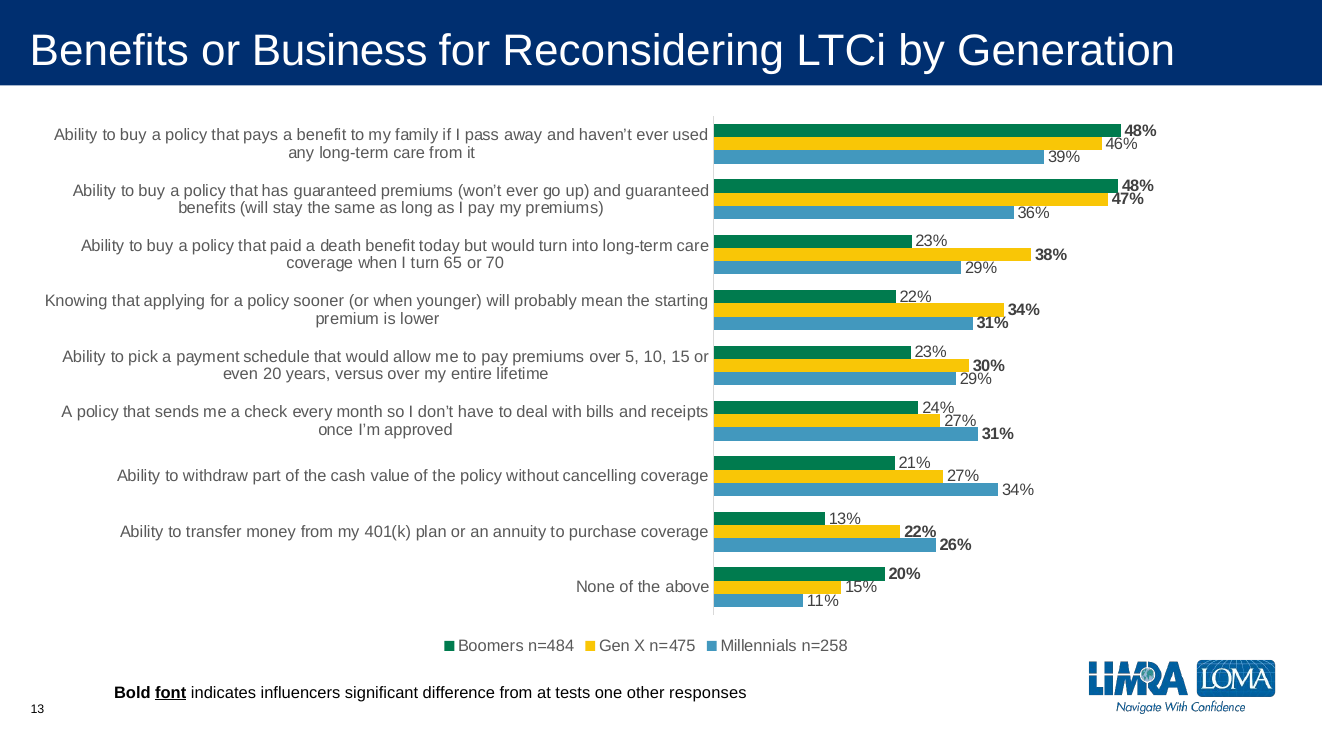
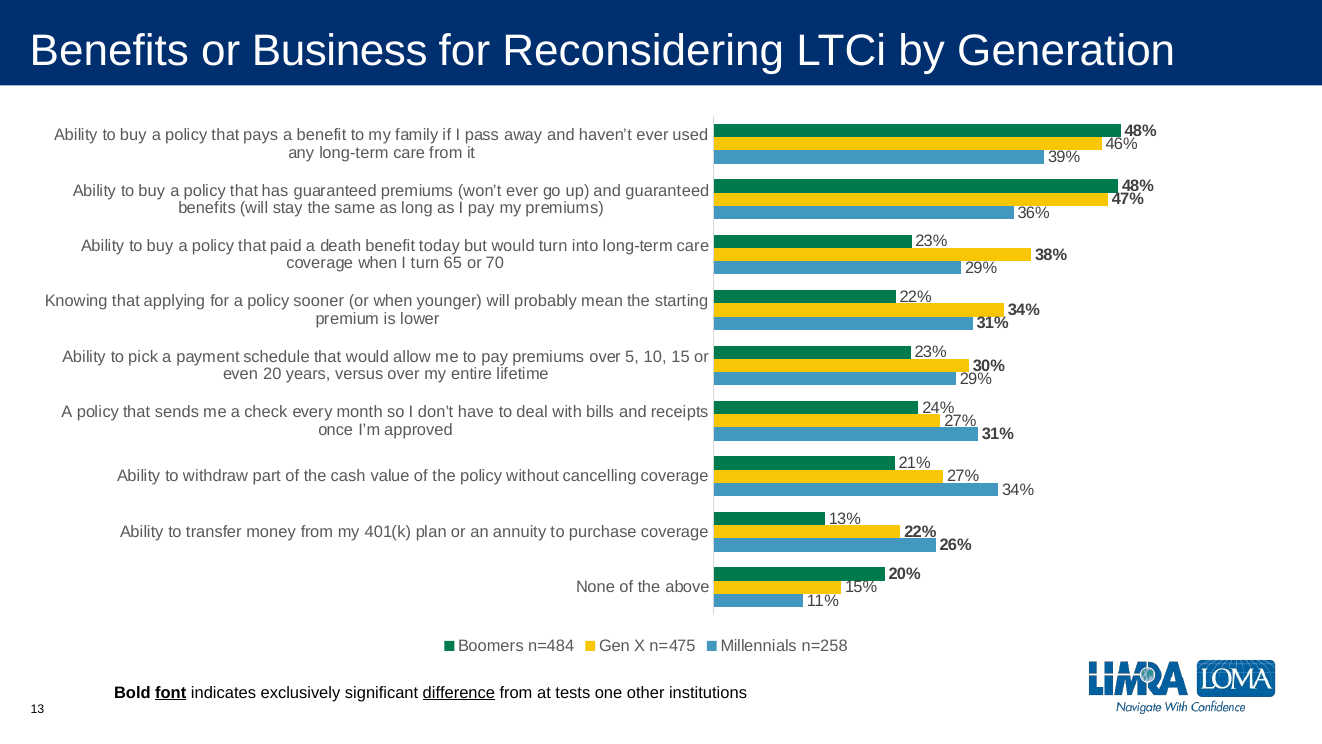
influencers: influencers -> exclusively
difference underline: none -> present
responses: responses -> institutions
